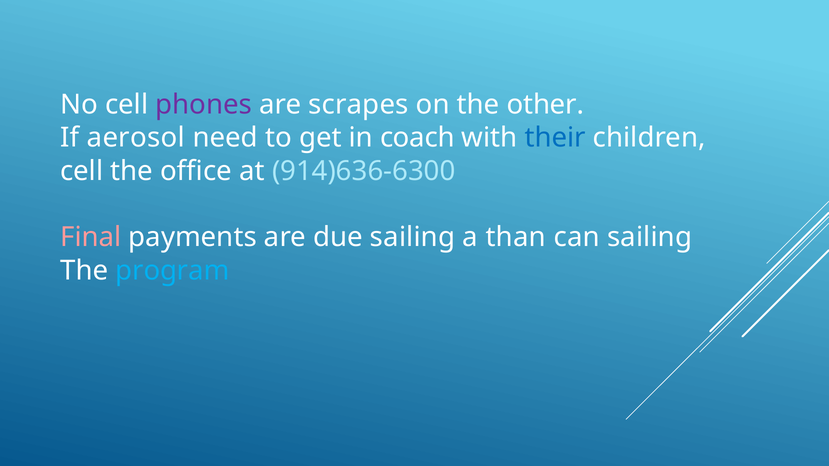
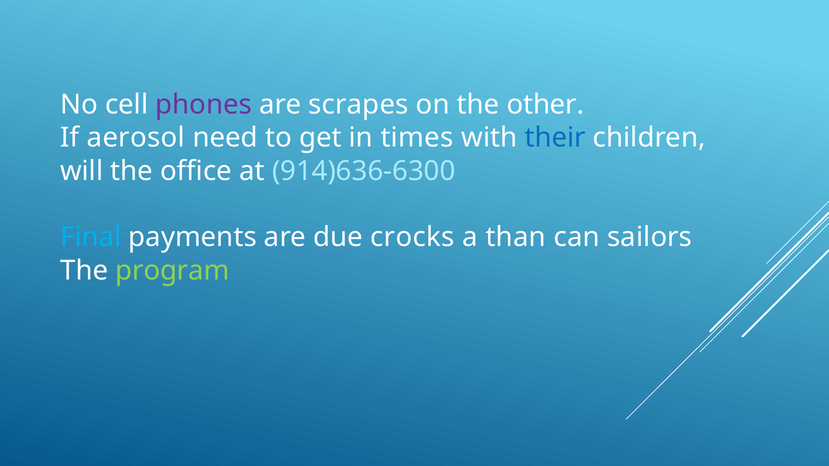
coach: coach -> times
cell at (82, 171): cell -> will
Final colour: pink -> light blue
due sailing: sailing -> crocks
can sailing: sailing -> sailors
program colour: light blue -> light green
